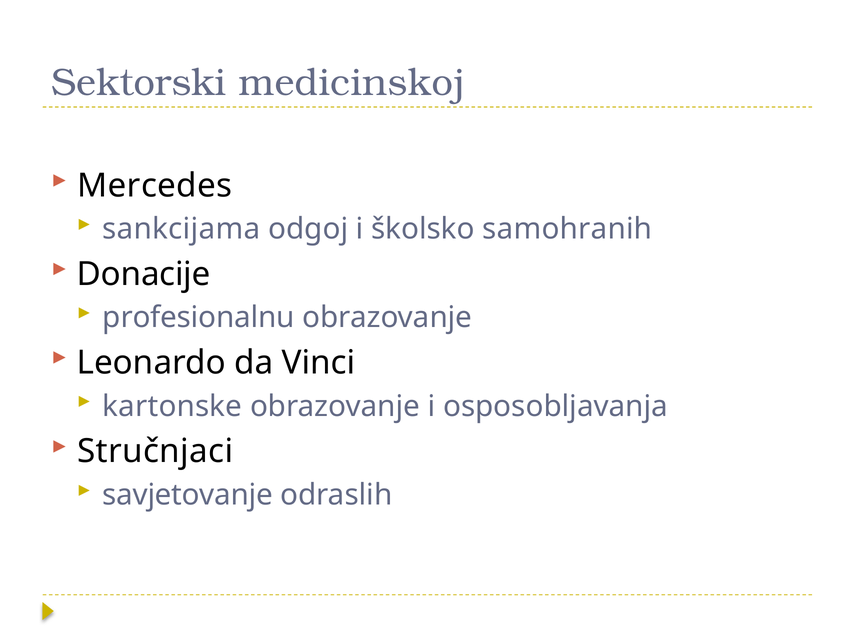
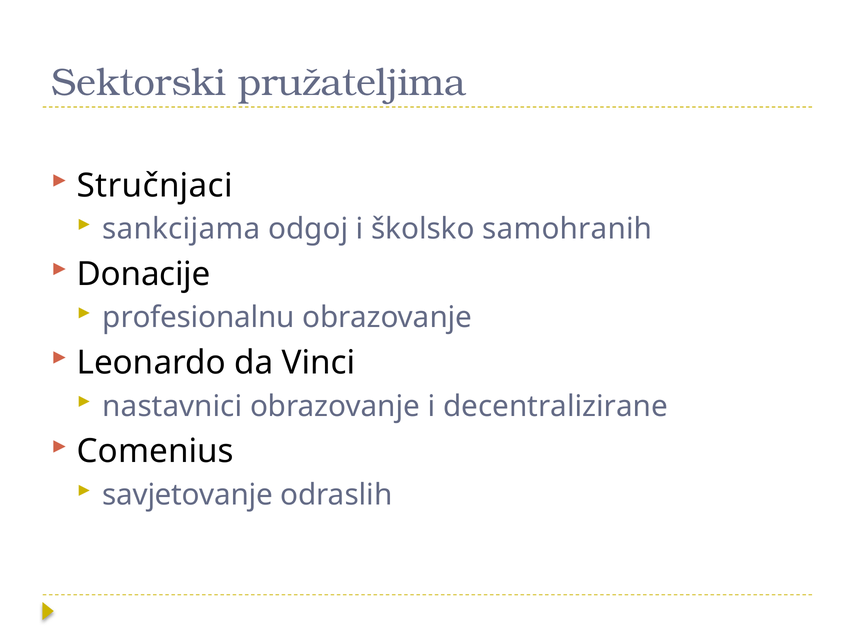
medicinskoj: medicinskoj -> pružateljima
Mercedes: Mercedes -> Stručnjaci
kartonske: kartonske -> nastavnici
osposobljavanja: osposobljavanja -> decentralizirane
Stručnjaci: Stručnjaci -> Comenius
